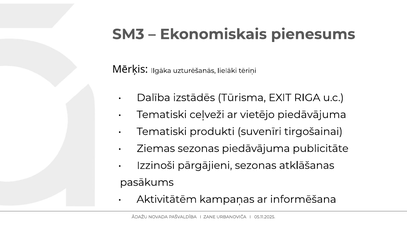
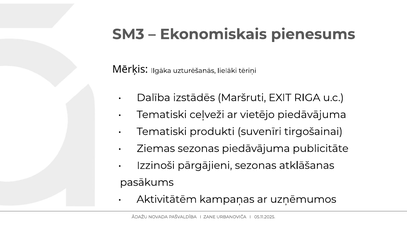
Tūrisma: Tūrisma -> Maršruti
informēšana: informēšana -> uzņēmumos
